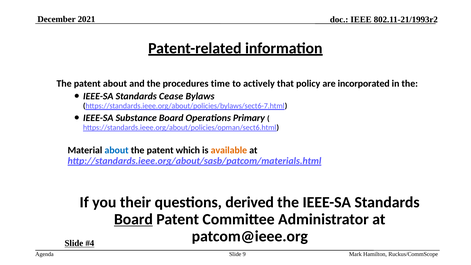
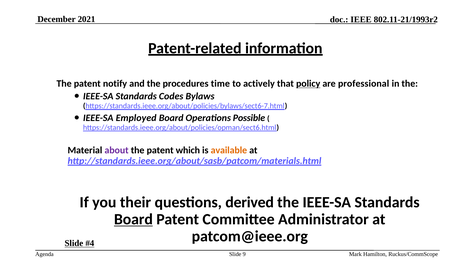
patent about: about -> notify
policy underline: none -> present
incorporated: incorporated -> professional
Cease: Cease -> Codes
Substance: Substance -> Employed
Primary: Primary -> Possible
about at (117, 150) colour: blue -> purple
